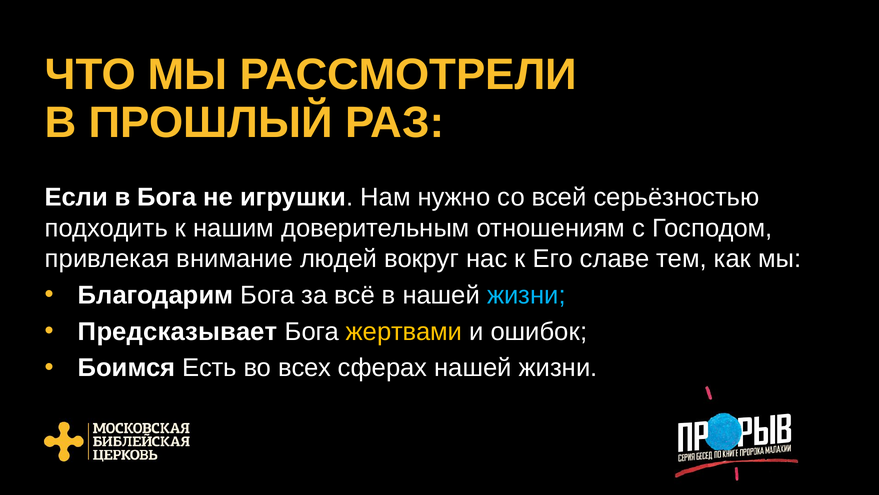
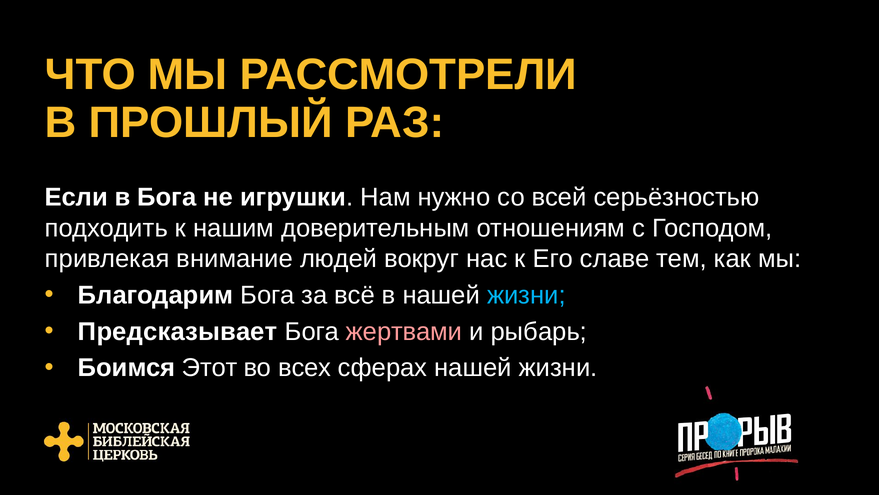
жертвами colour: yellow -> pink
ошибок: ошибок -> рыбарь
Есть: Есть -> Этот
